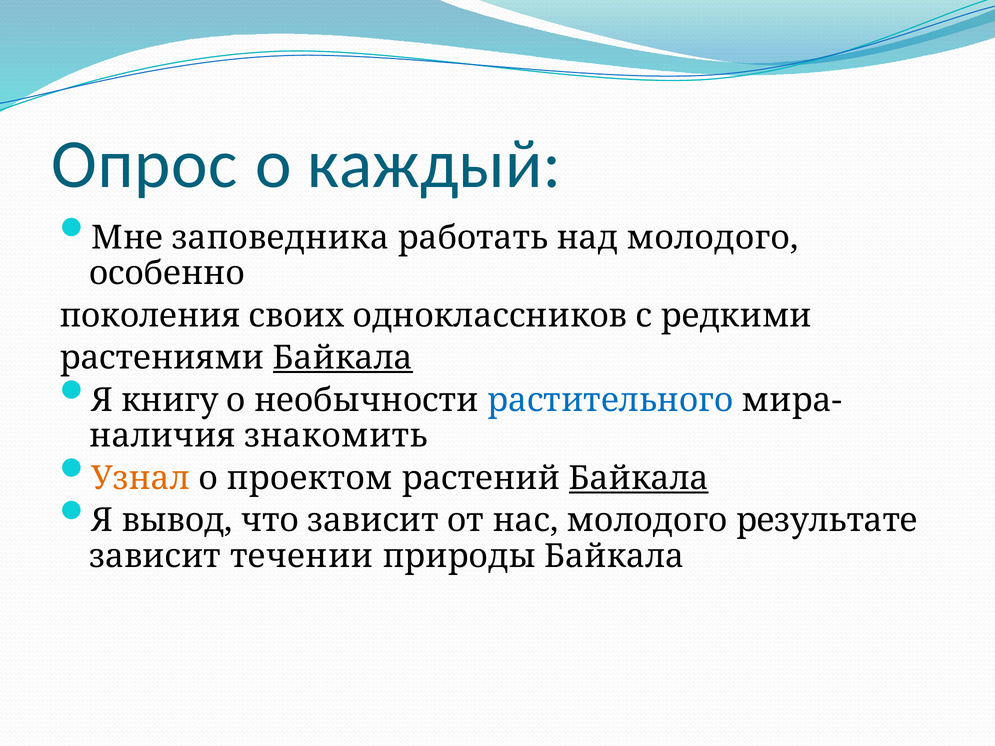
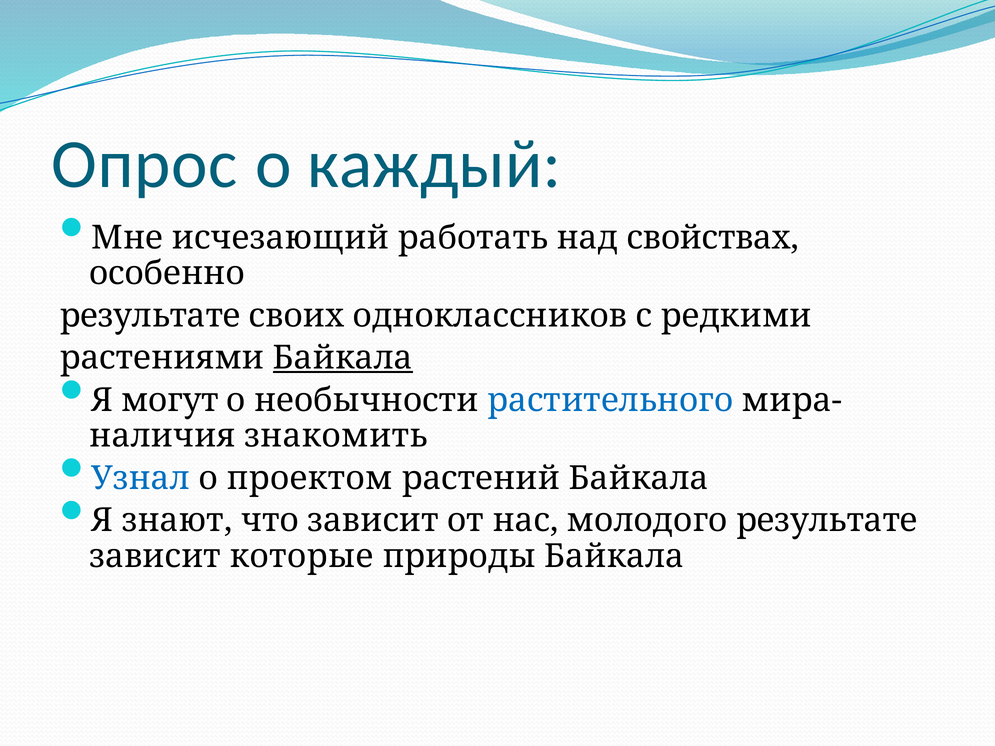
заповедника: заповедника -> исчезающий
над молодого: молодого -> свойствах
поколения at (150, 316): поколения -> результате
книгу: книгу -> могут
Узнал colour: orange -> blue
Байкала at (639, 478) underline: present -> none
вывод: вывод -> знают
течении: течении -> которые
